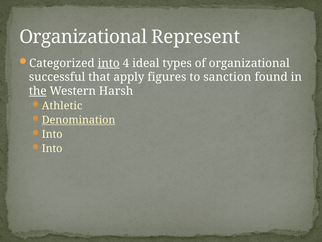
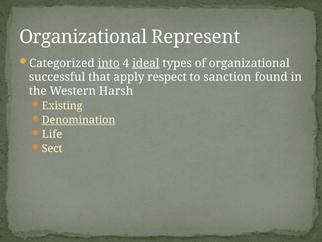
ideal underline: none -> present
figures: figures -> respect
the underline: present -> none
Athletic: Athletic -> Existing
Into at (52, 134): Into -> Life
Into at (52, 148): Into -> Sect
